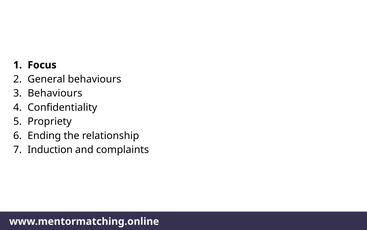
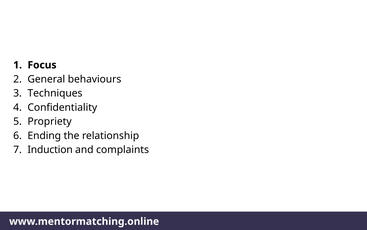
Behaviours at (55, 93): Behaviours -> Techniques
